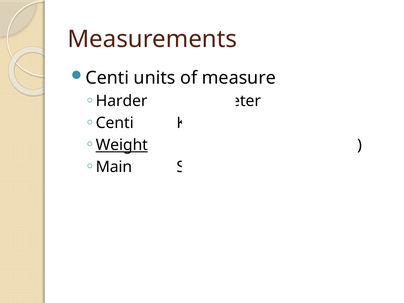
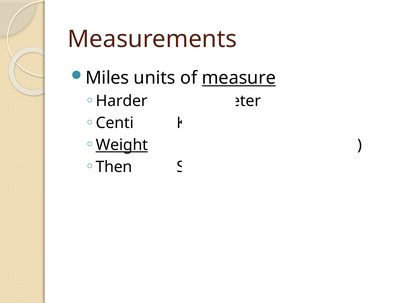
Centi at (107, 78): Centi -> Miles
measure underline: none -> present
Main: Main -> Then
